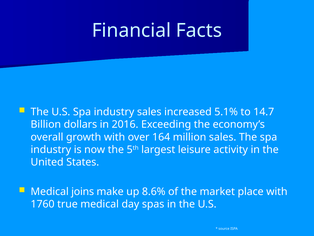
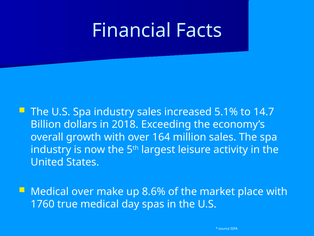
2016: 2016 -> 2018
Medical joins: joins -> over
